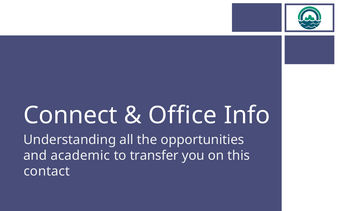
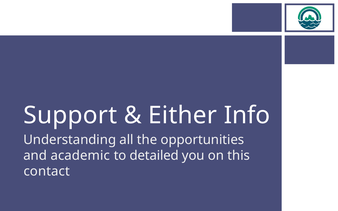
Connect: Connect -> Support
Office: Office -> Either
transfer: transfer -> detailed
